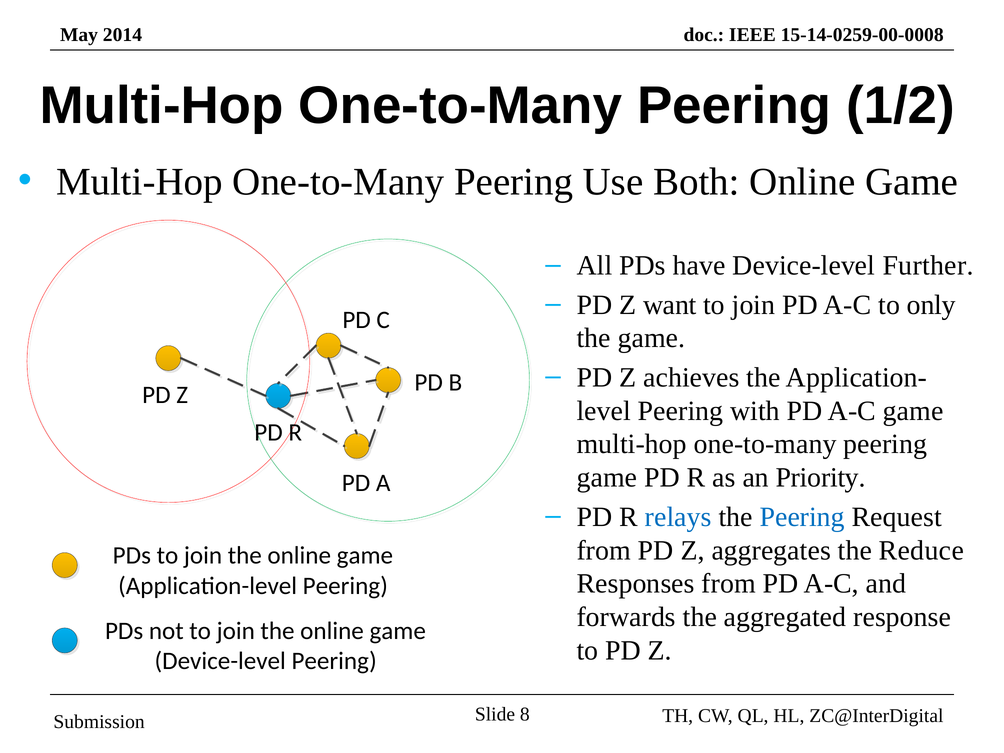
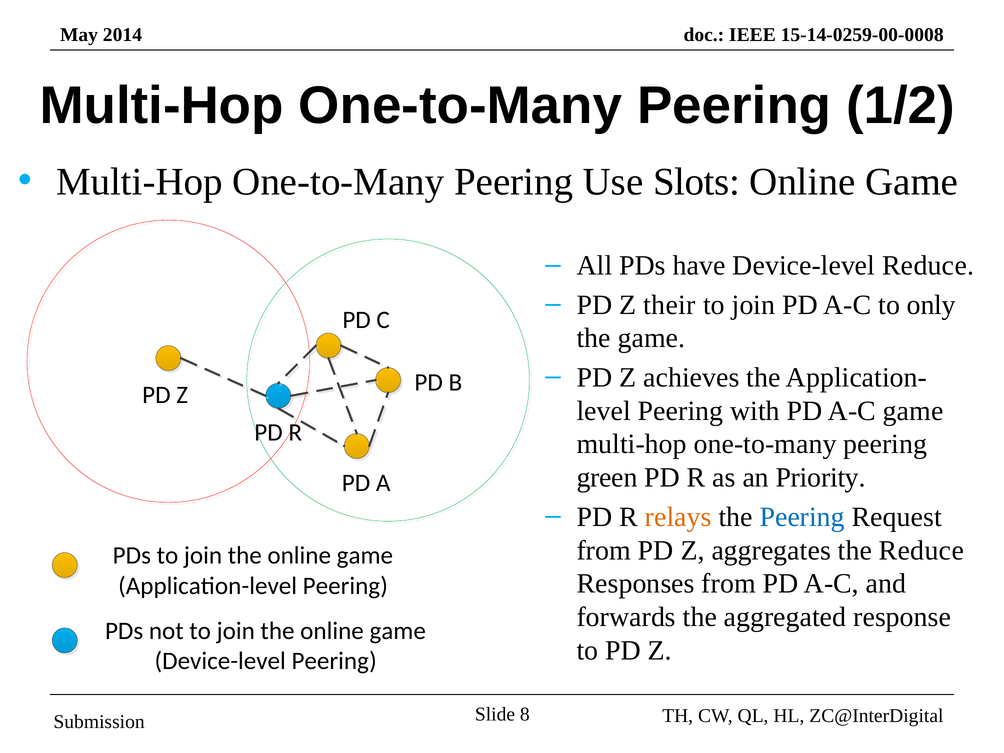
Both: Both -> Slots
Device-level Further: Further -> Reduce
want: want -> their
game at (607, 478): game -> green
relays colour: blue -> orange
